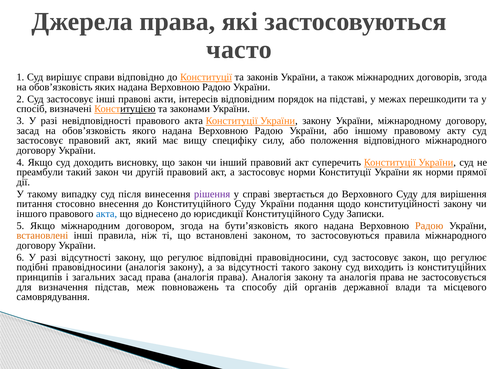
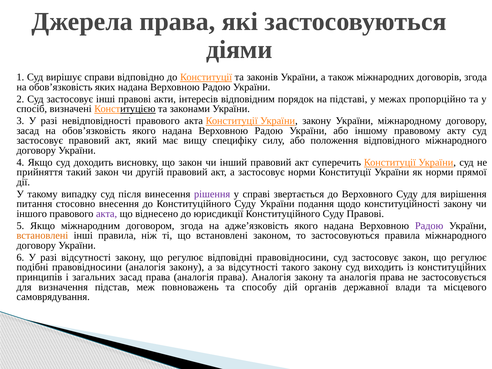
часто: часто -> діями
перешкодити: перешкодити -> пропорційно
преамбули: преамбули -> прийняття
акта at (107, 214) colour: blue -> purple
Суду Записки: Записки -> Правові
бути’язковість: бути’язковість -> адже’язковість
Радою at (429, 226) colour: orange -> purple
